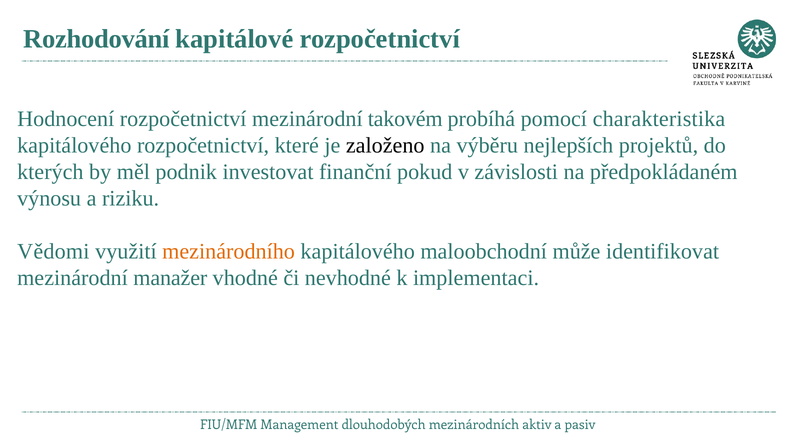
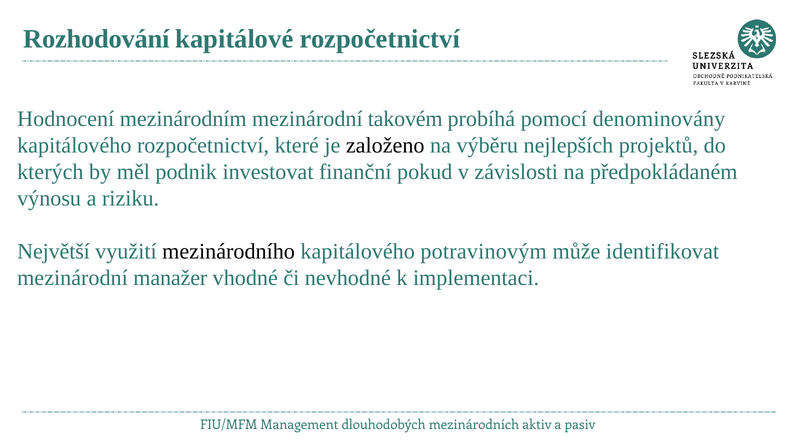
Hodnocení rozpočetnictví: rozpočetnictví -> mezinárodním
charakteristika: charakteristika -> denominovány
Vědomi: Vědomi -> Největší
mezinárodního colour: orange -> black
maloobchodní: maloobchodní -> potravinovým
